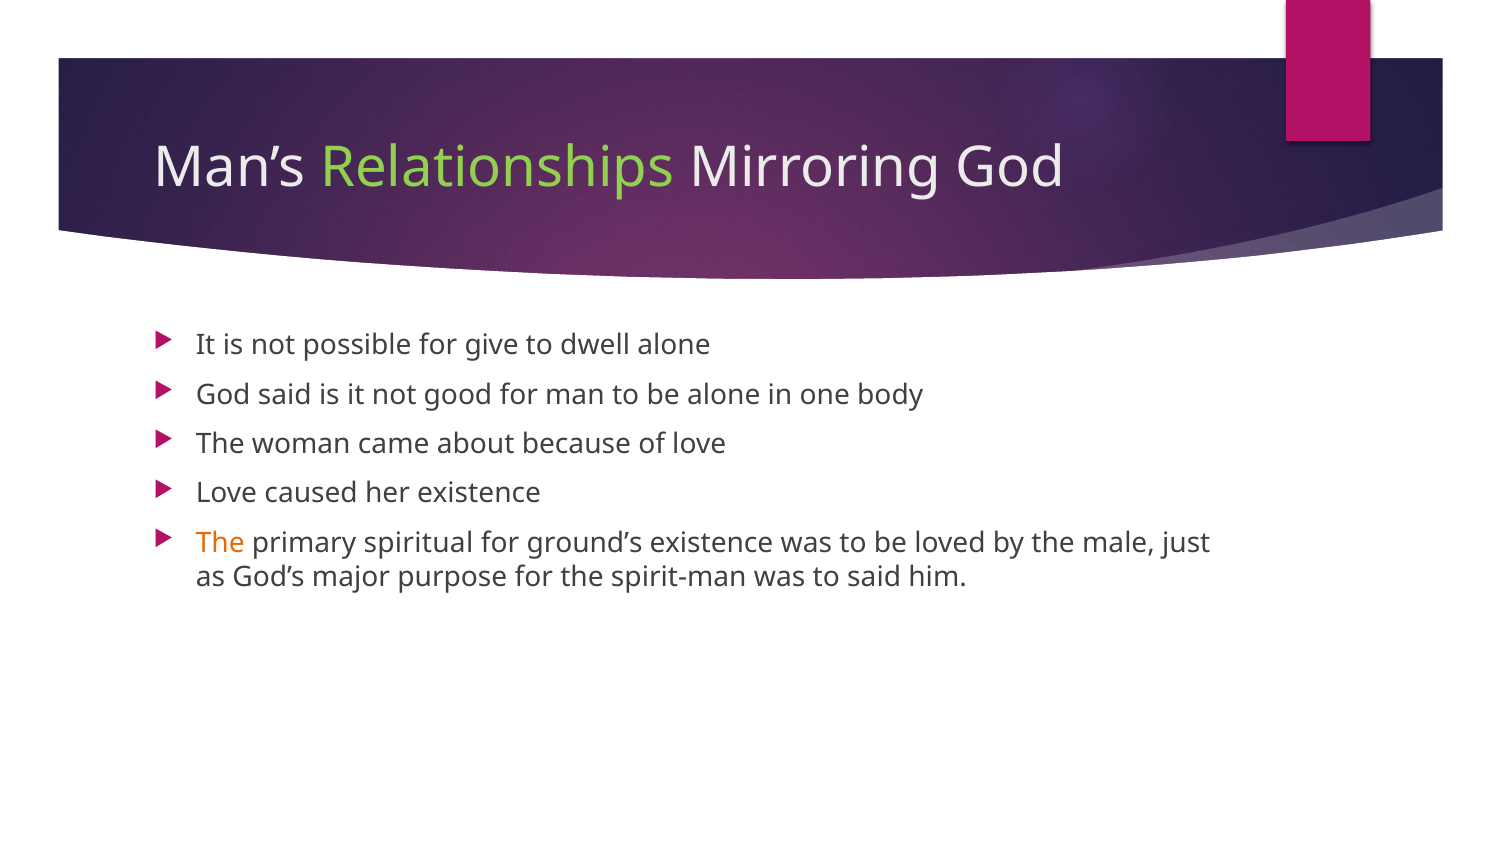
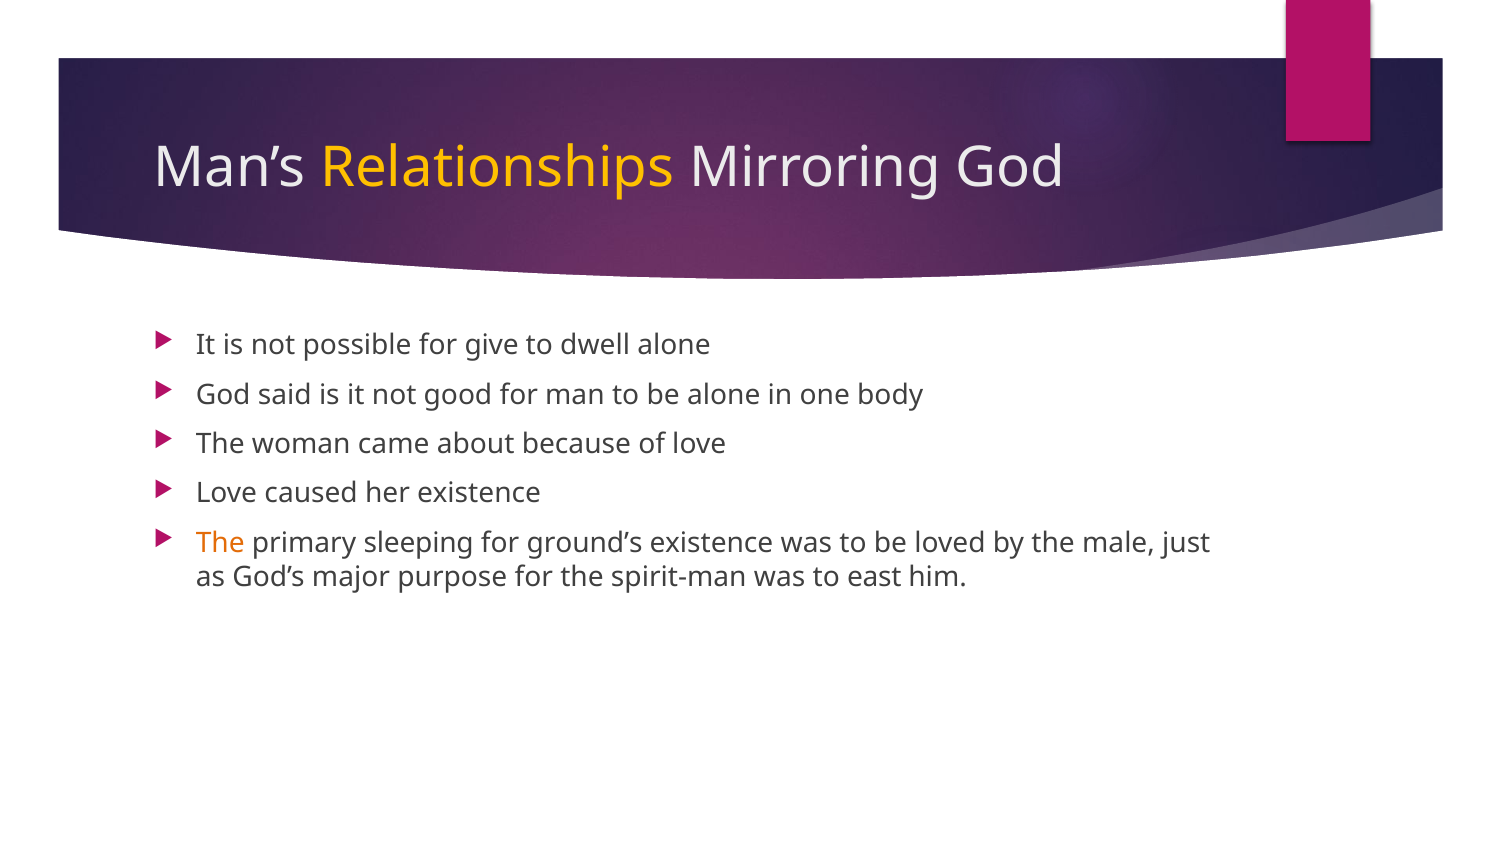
Relationships colour: light green -> yellow
spiritual: spiritual -> sleeping
to said: said -> east
